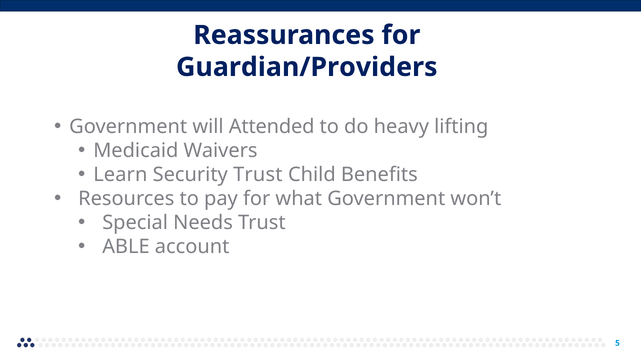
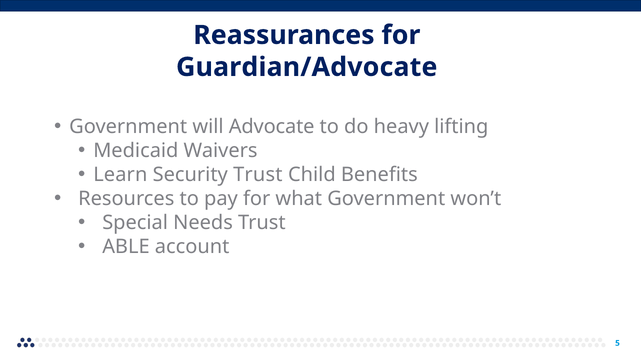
Guardian/Providers: Guardian/Providers -> Guardian/Advocate
Attended: Attended -> Advocate
